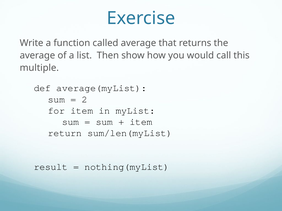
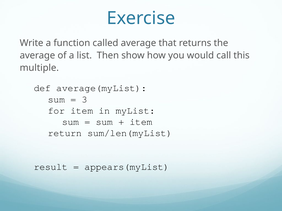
2: 2 -> 3
nothing(myList: nothing(myList -> appears(myList
